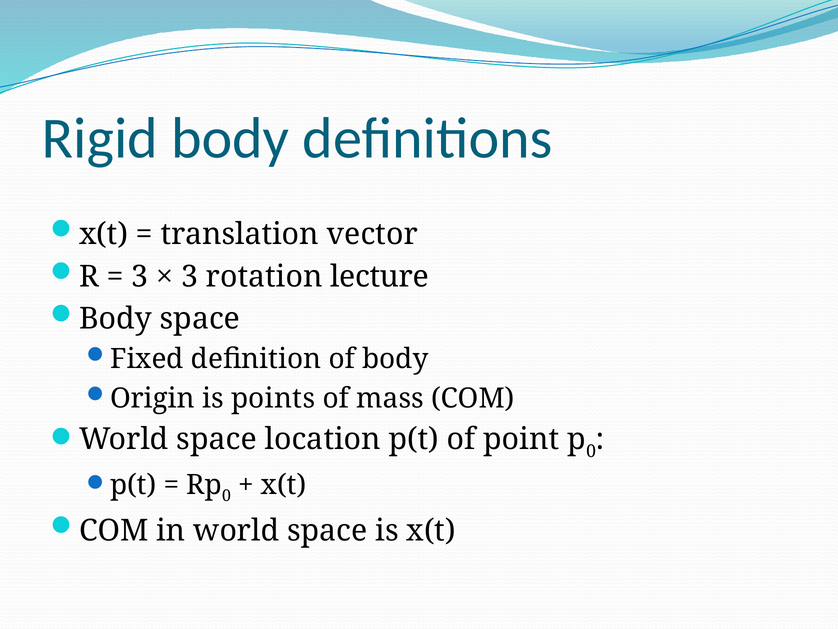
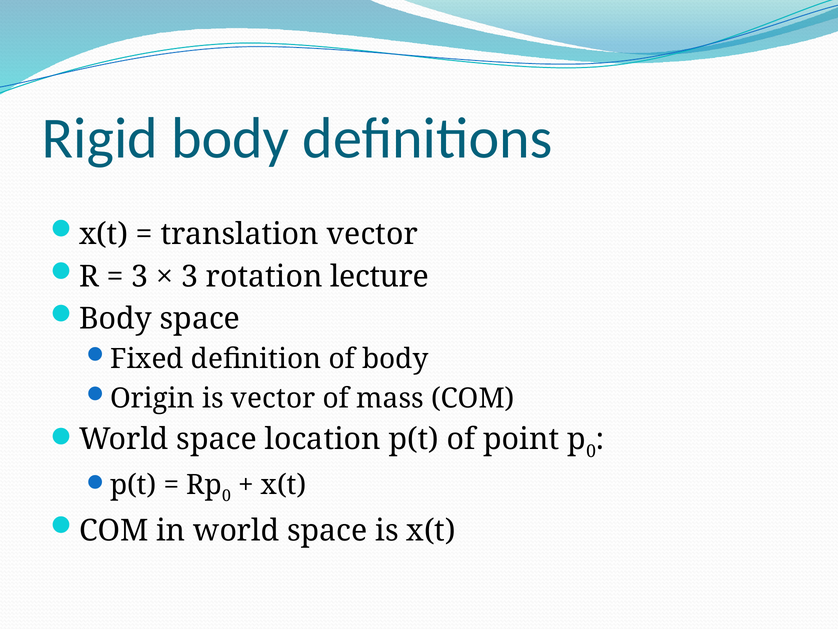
is points: points -> vector
